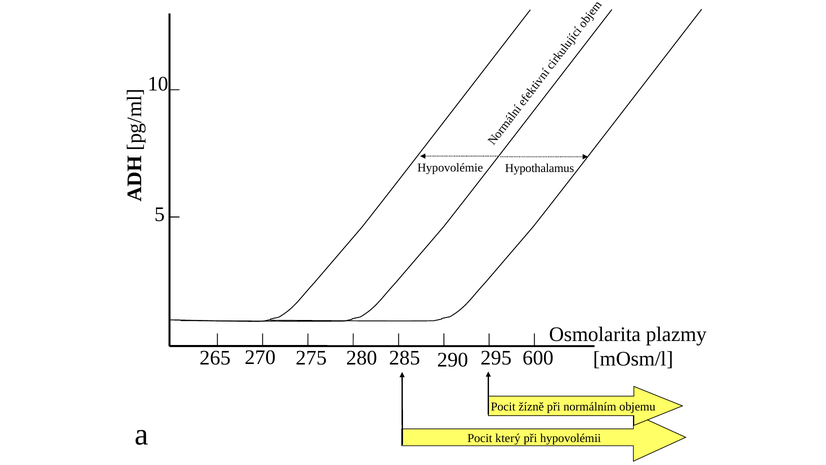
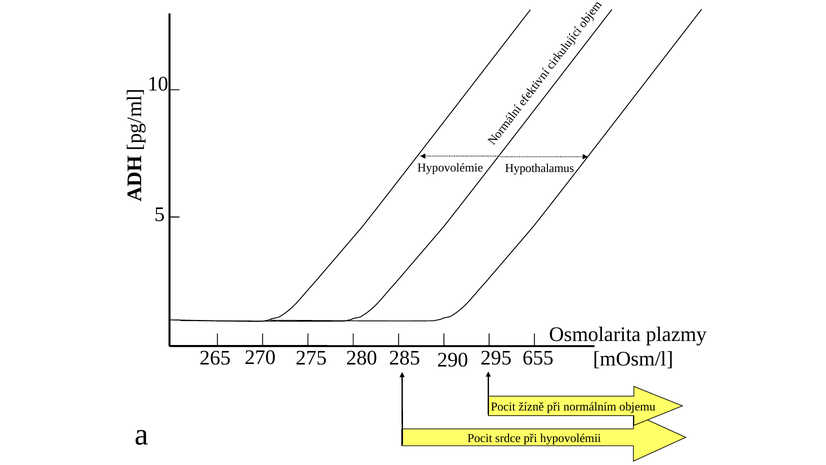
600: 600 -> 655
který: který -> srdce
